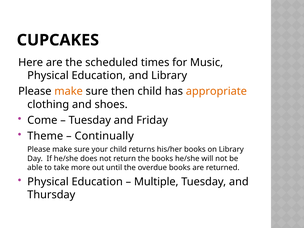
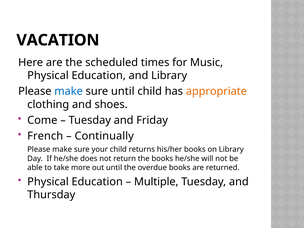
CUPCAKES: CUPCAKES -> VACATION
make at (69, 91) colour: orange -> blue
sure then: then -> until
Theme: Theme -> French
